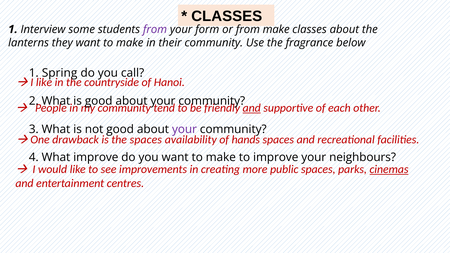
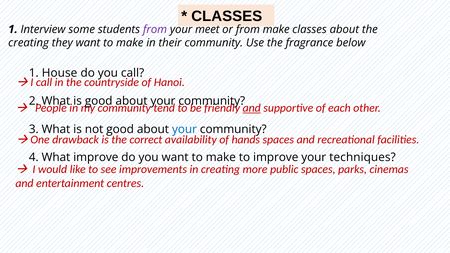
form: form -> meet
lanterns at (29, 43): lanterns -> creating
Spring: Spring -> House
I like: like -> call
your at (184, 129) colour: purple -> blue
the spaces: spaces -> correct
neighbours: neighbours -> techniques
cinemas underline: present -> none
